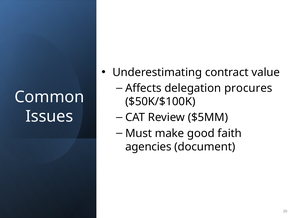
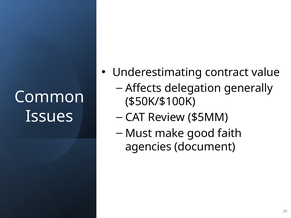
procures: procures -> generally
